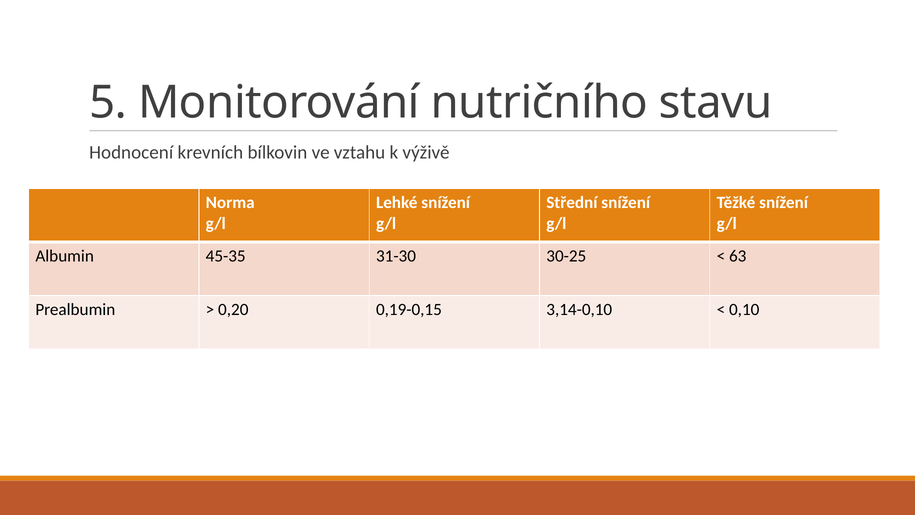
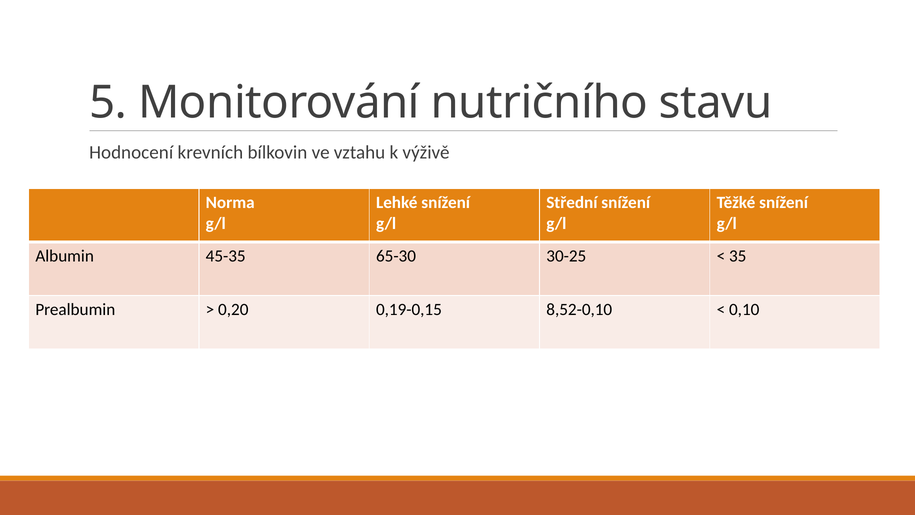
31-30: 31-30 -> 65-30
63: 63 -> 35
3,14-0,10: 3,14-0,10 -> 8,52-0,10
